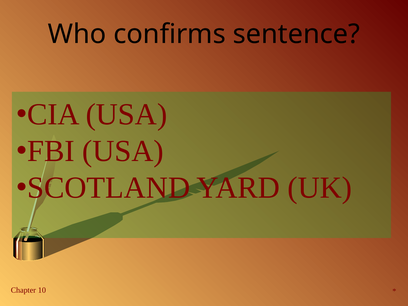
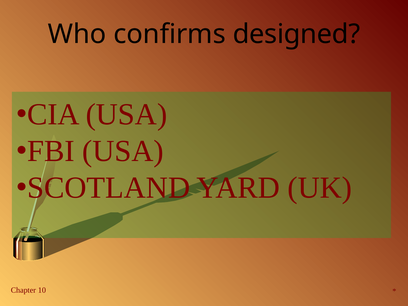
sentence: sentence -> designed
